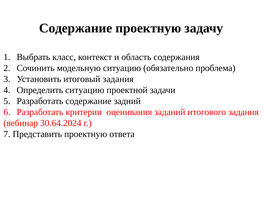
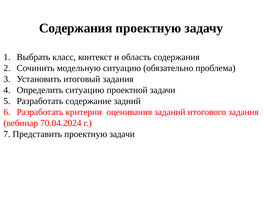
Содержание at (76, 28): Содержание -> Содержания
30.64.2024: 30.64.2024 -> 70.04.2024
проектную ответа: ответа -> задачи
